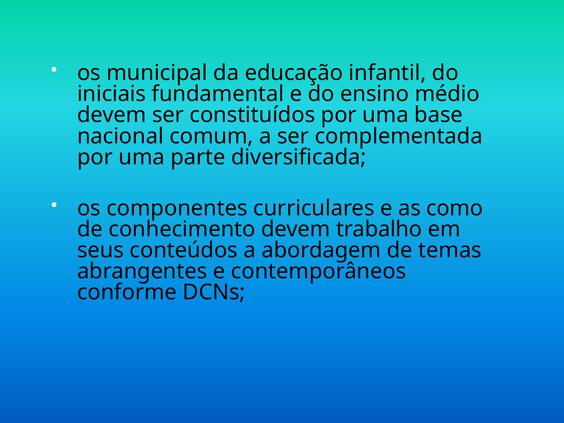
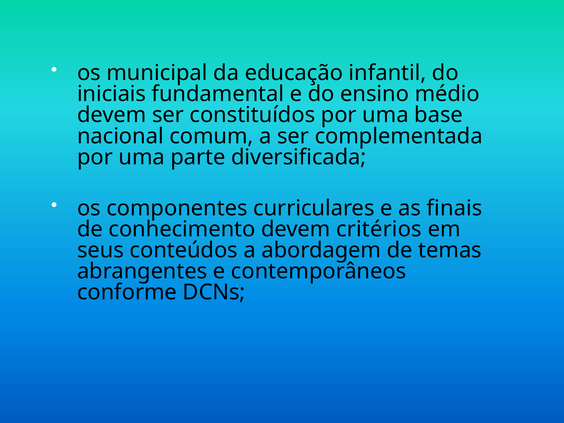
como: como -> finais
trabalho: trabalho -> critérios
